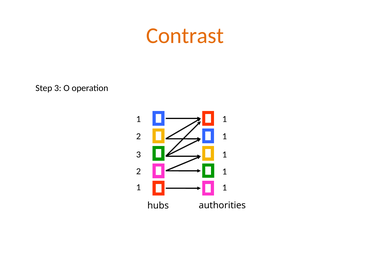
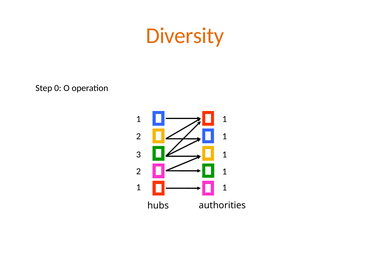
Contrast: Contrast -> Diversity
Step 3: 3 -> 0
